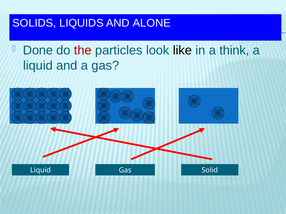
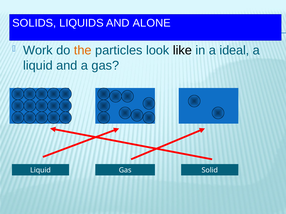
Done: Done -> Work
the colour: red -> orange
think: think -> ideal
